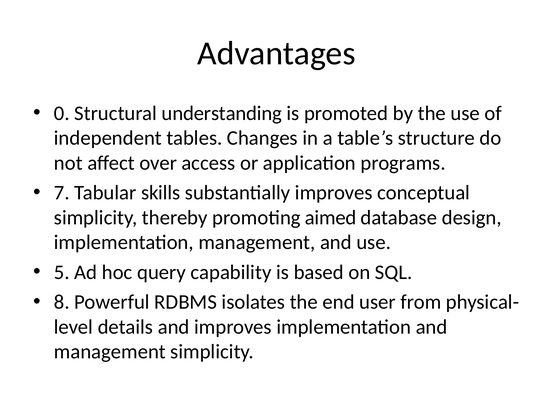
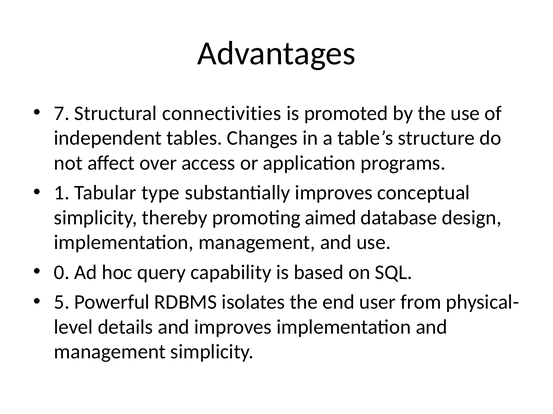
0: 0 -> 7
understanding: understanding -> connectivities
7: 7 -> 1
skills: skills -> type
5: 5 -> 0
8: 8 -> 5
